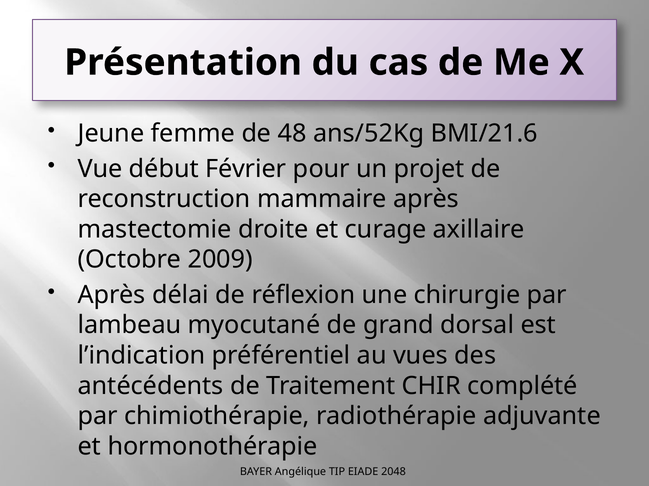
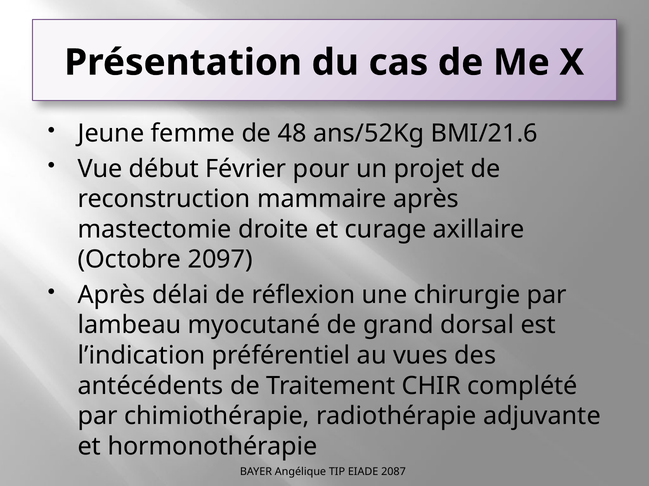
2009: 2009 -> 2097
2048: 2048 -> 2087
